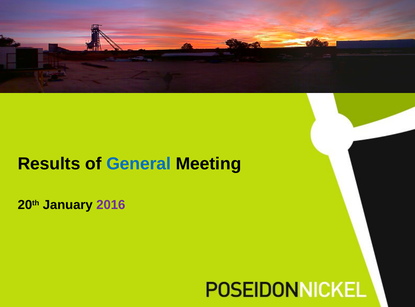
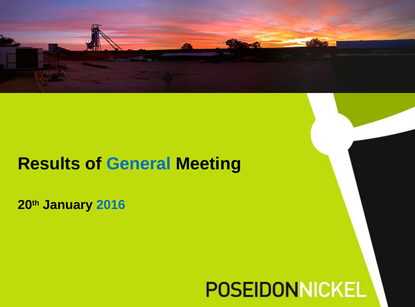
2016 colour: purple -> blue
